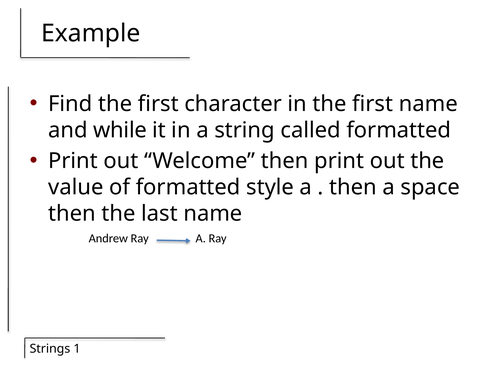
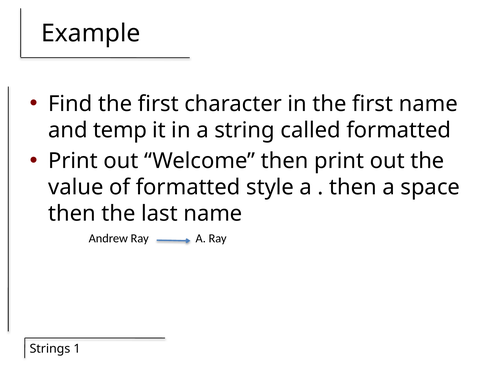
while: while -> temp
